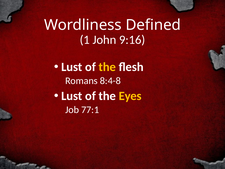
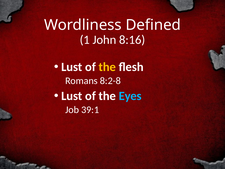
9:16: 9:16 -> 8:16
8:4-8: 8:4-8 -> 8:2-8
Eyes colour: yellow -> light blue
77:1: 77:1 -> 39:1
